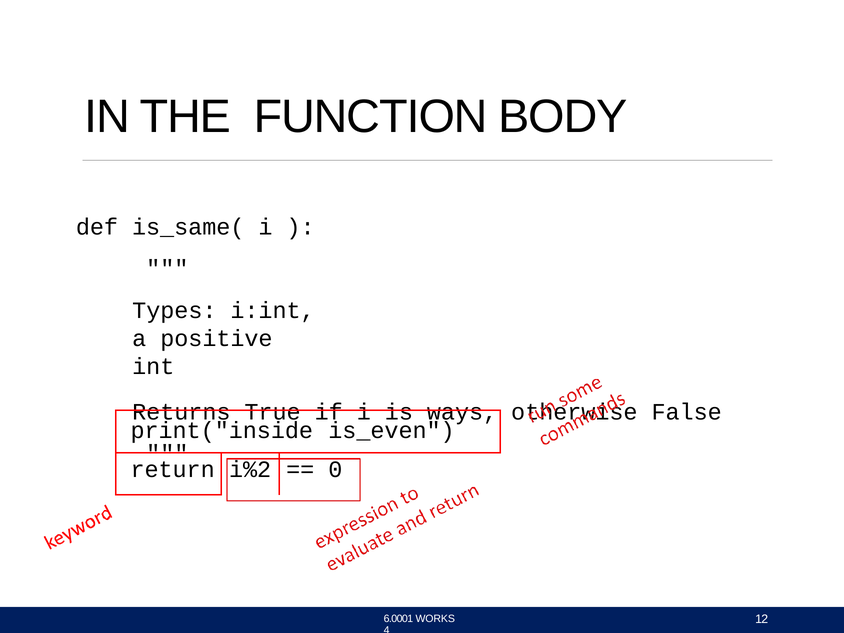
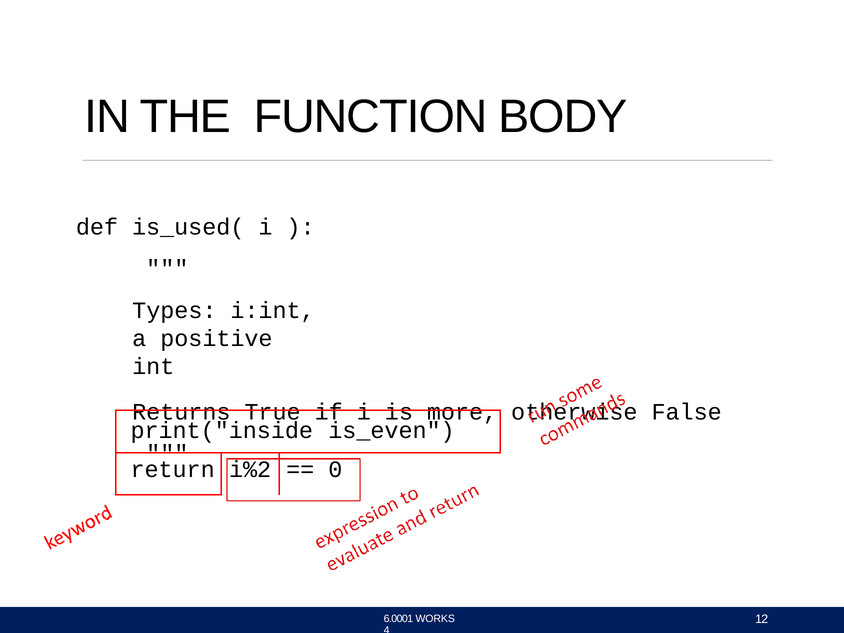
is_same(: is_same( -> is_used(
ways: ways -> more
